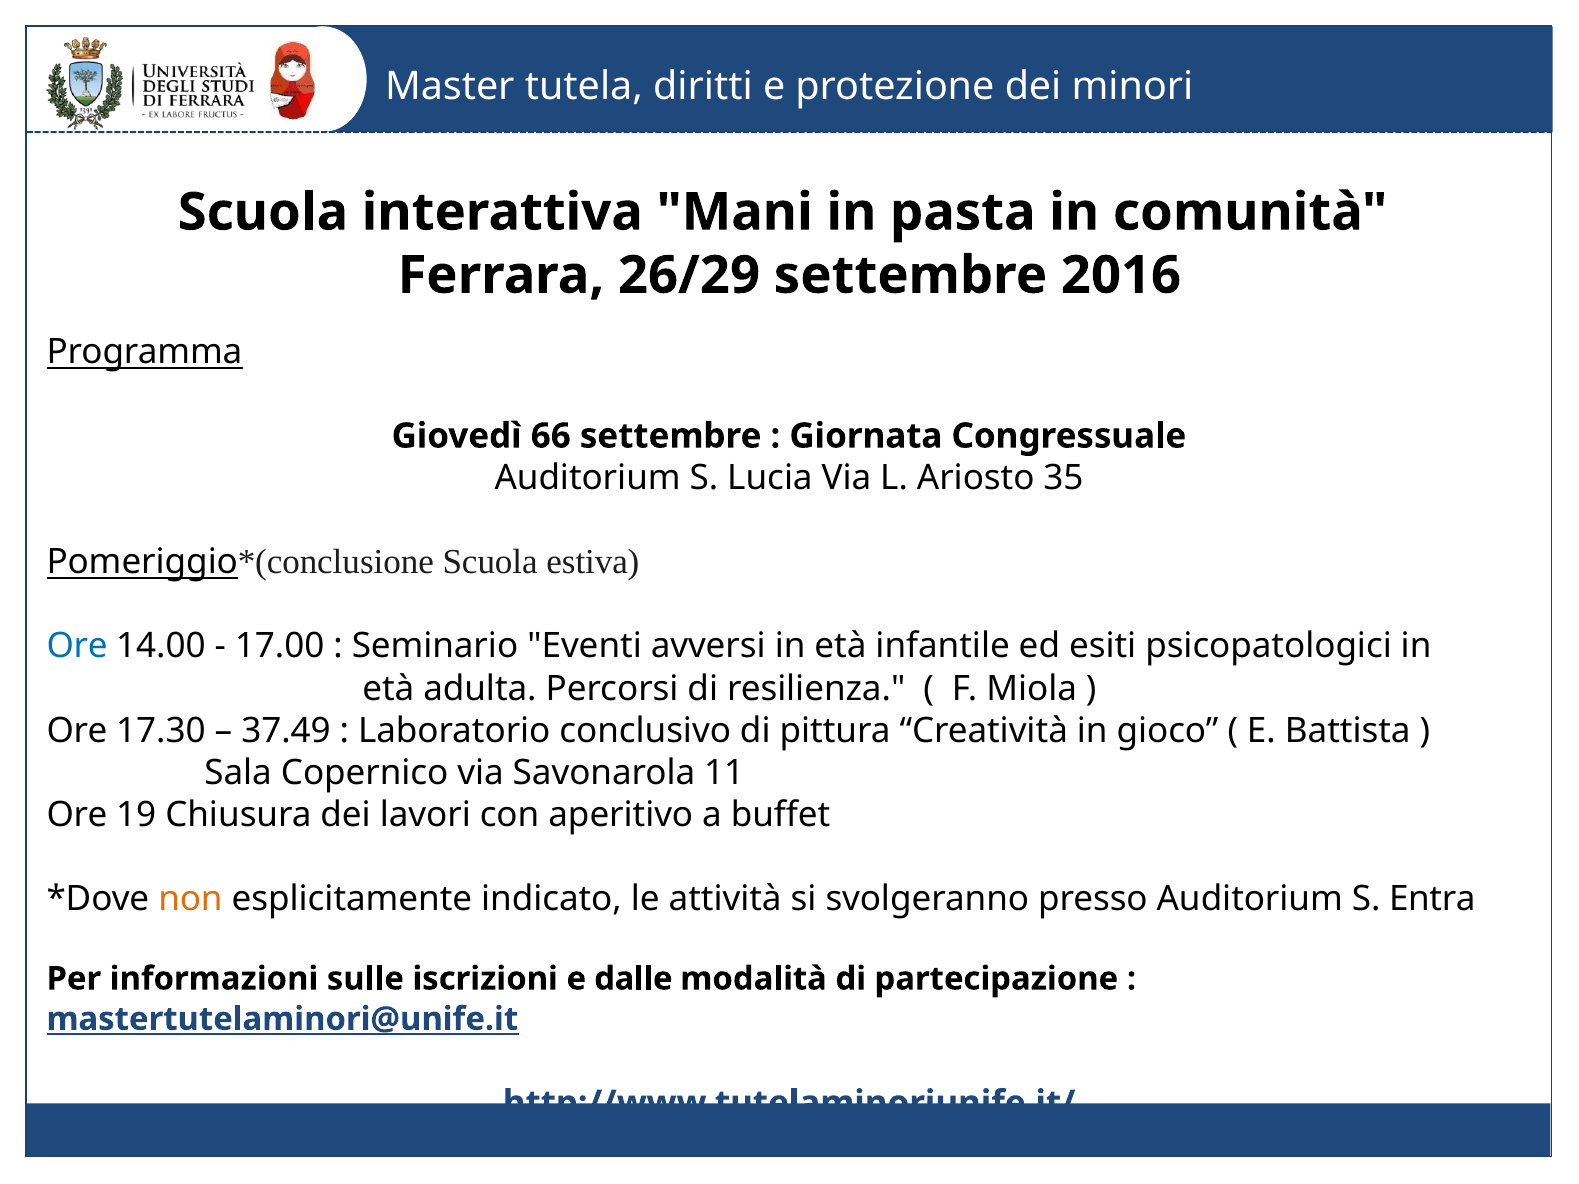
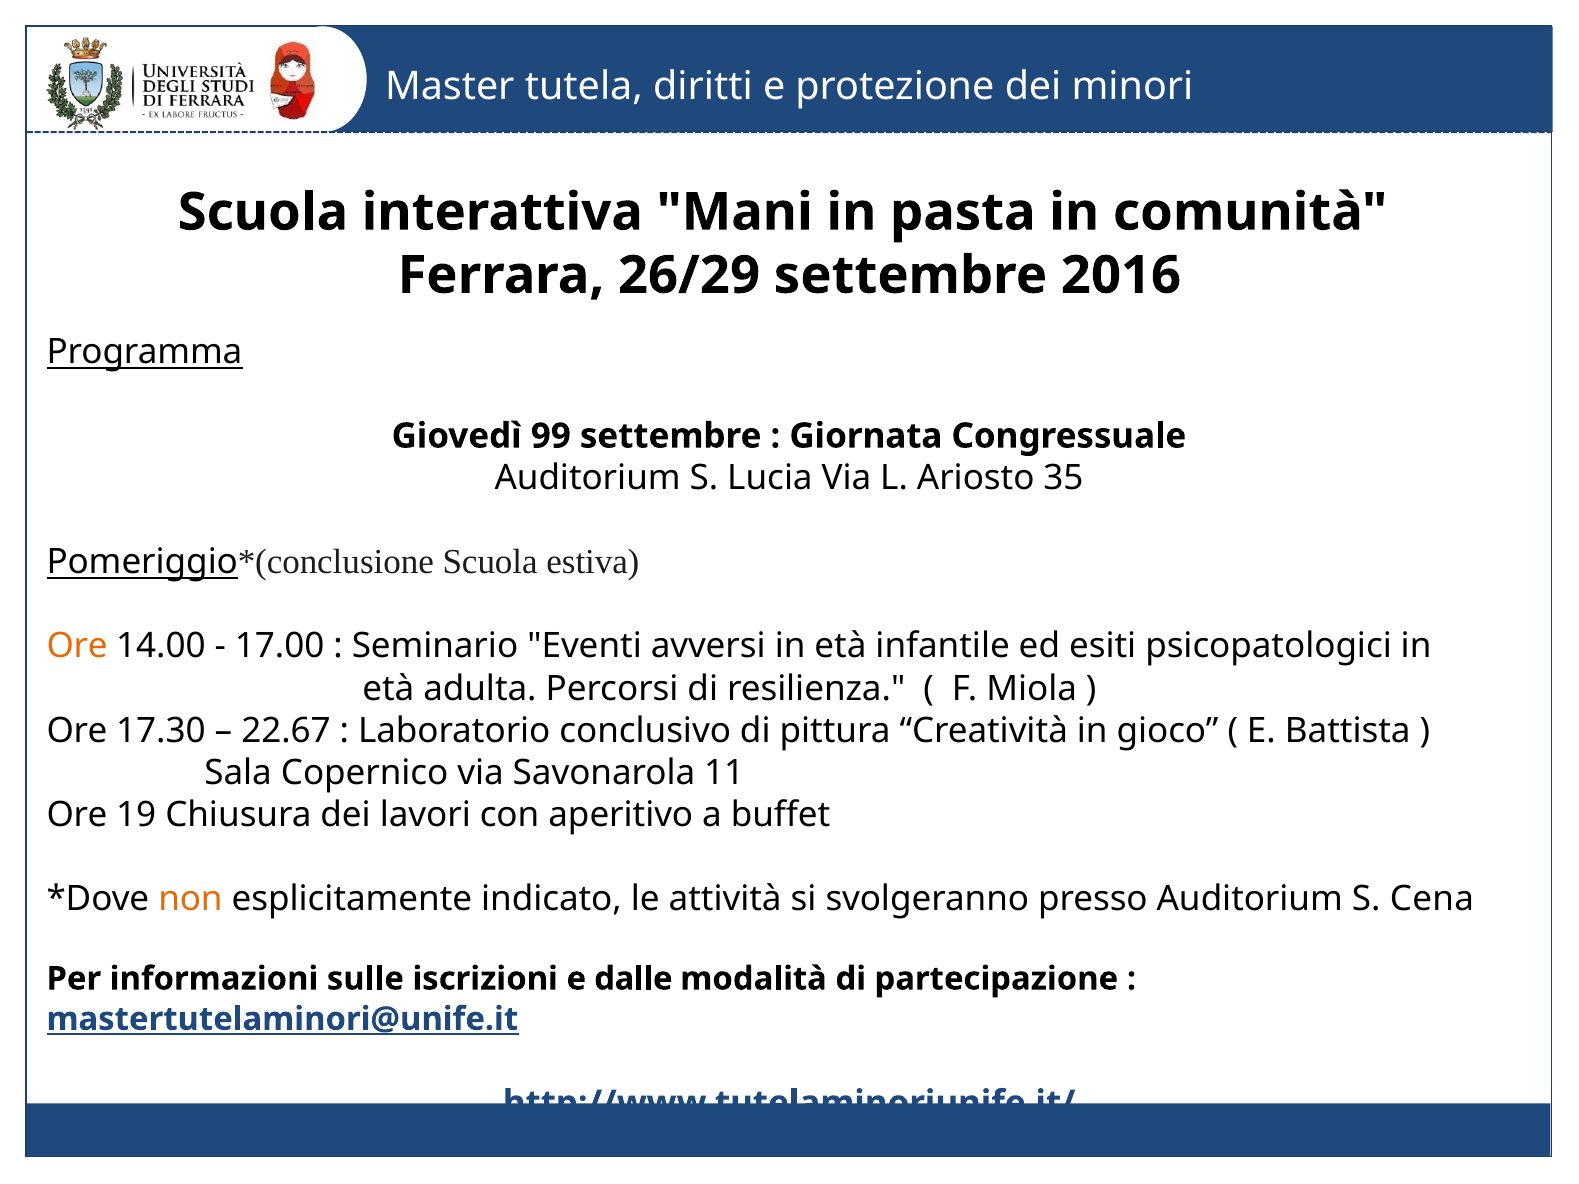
66: 66 -> 99
Ore at (77, 647) colour: blue -> orange
37.49: 37.49 -> 22.67
Entra: Entra -> Cena
